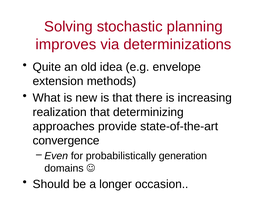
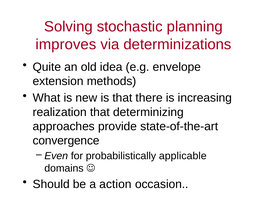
generation: generation -> applicable
longer: longer -> action
